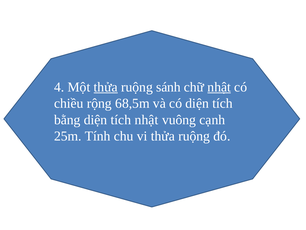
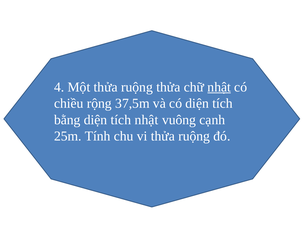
thửa at (106, 87) underline: present -> none
ruộng sánh: sánh -> thửa
68,5m: 68,5m -> 37,5m
